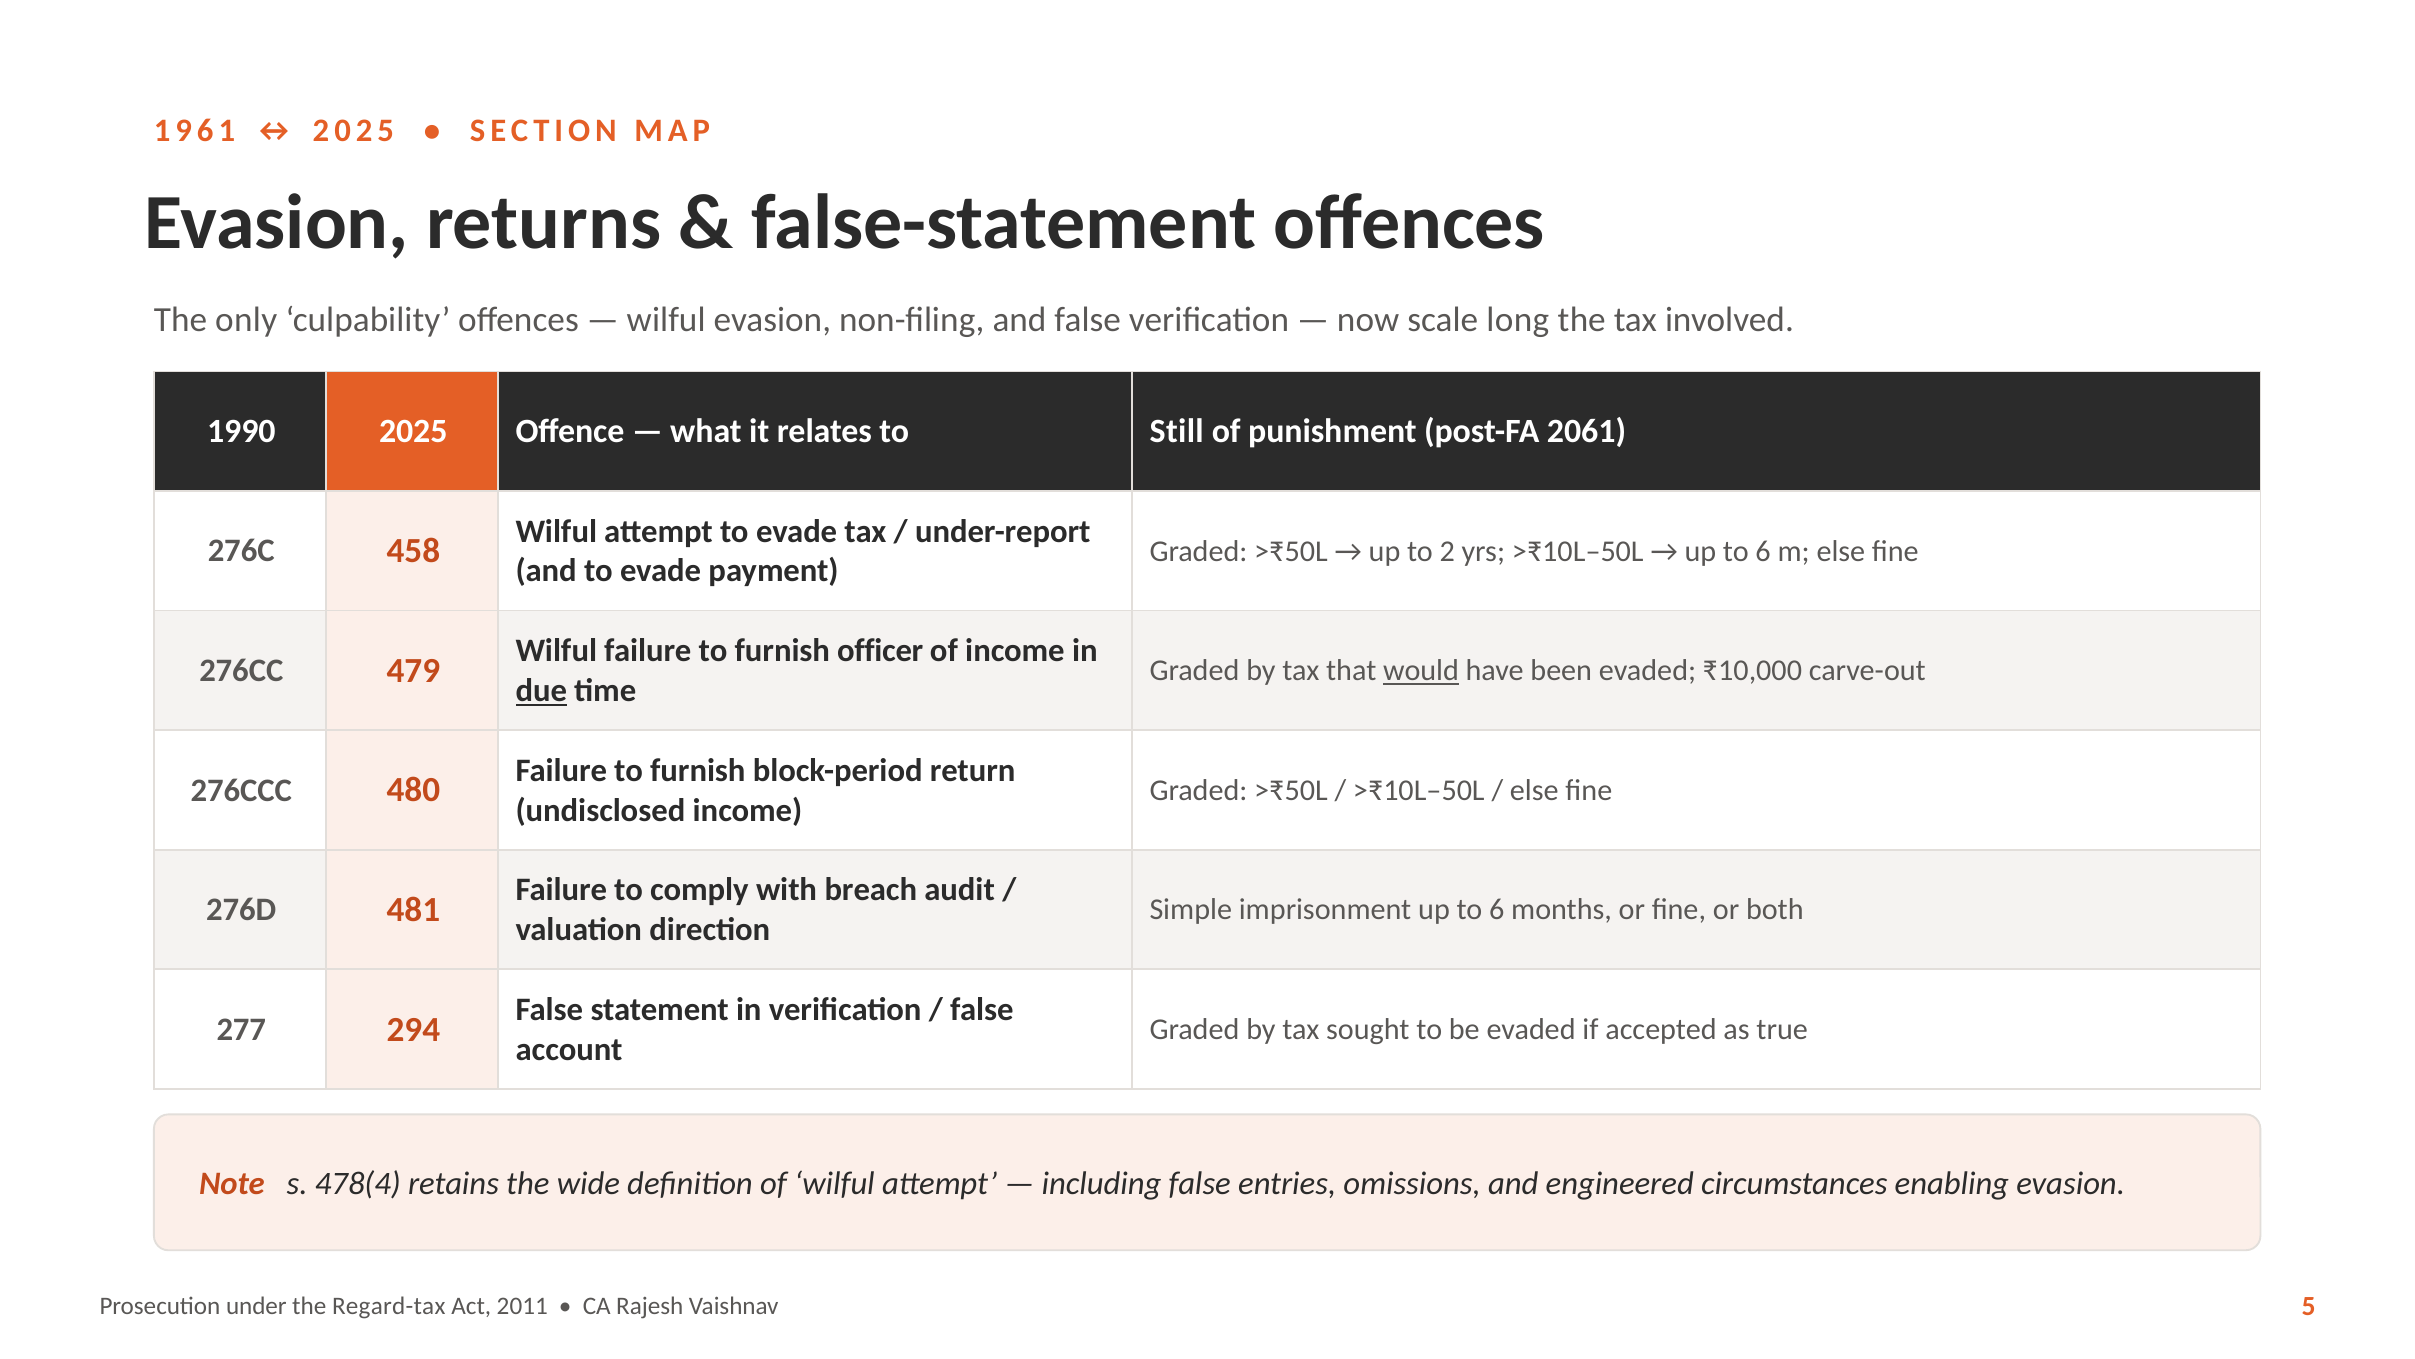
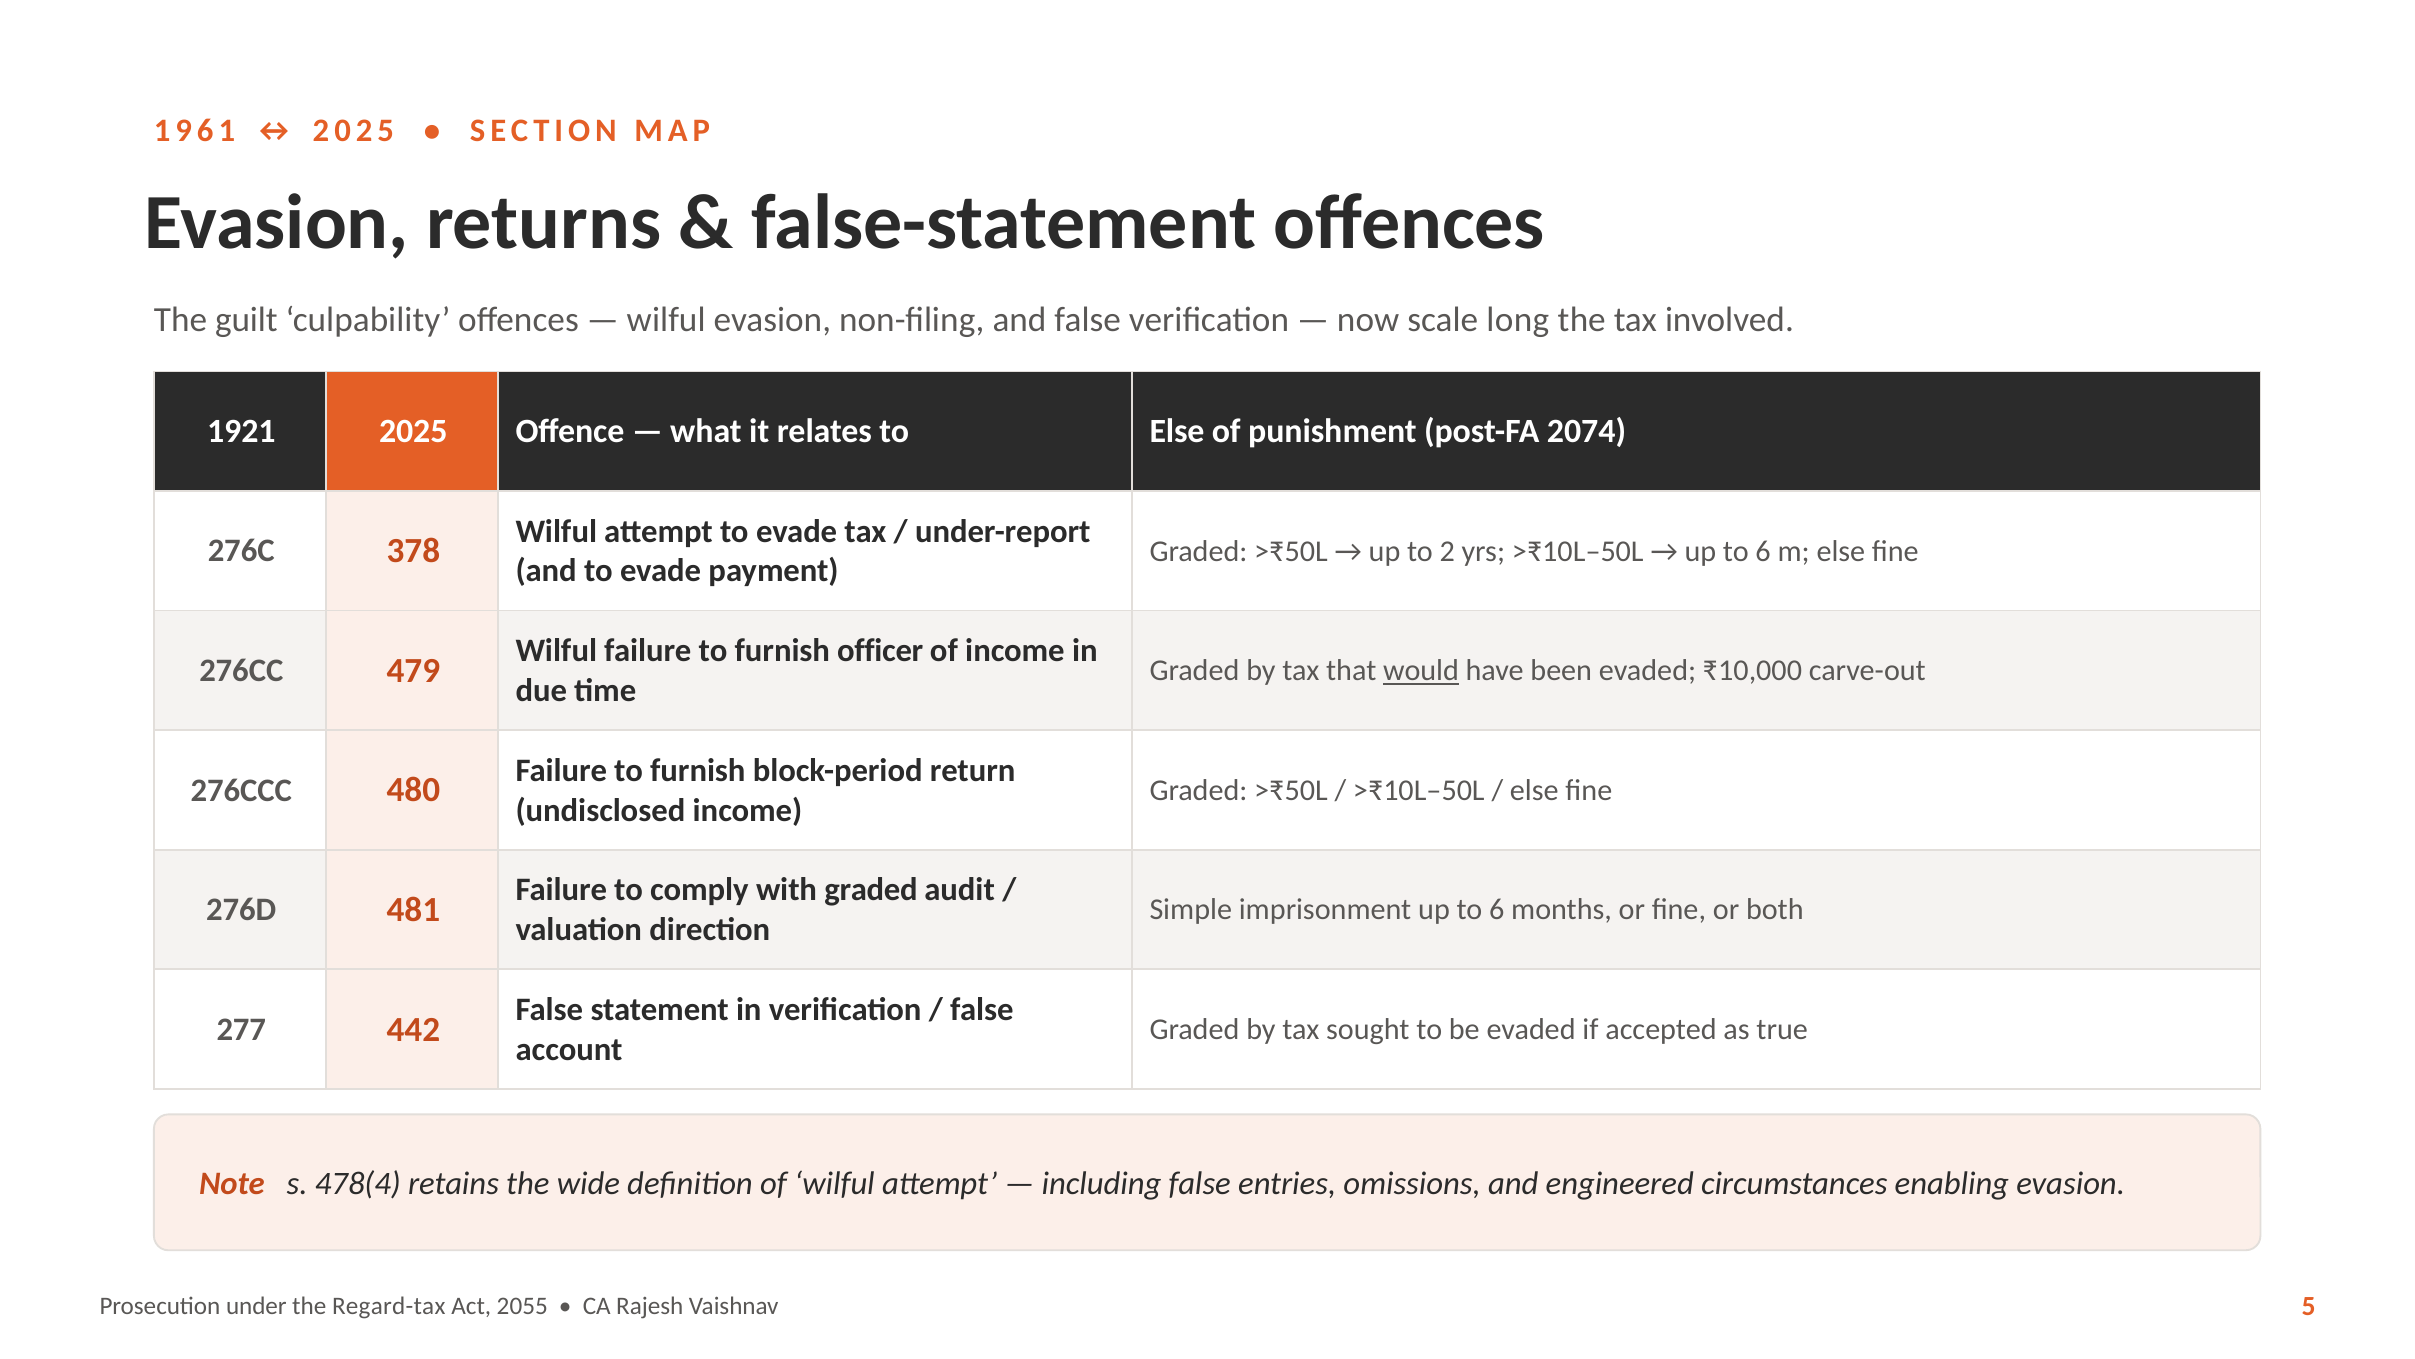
only: only -> guilt
1990: 1990 -> 1921
to Still: Still -> Else
2061: 2061 -> 2074
458: 458 -> 378
due underline: present -> none
with breach: breach -> graded
294: 294 -> 442
2011: 2011 -> 2055
